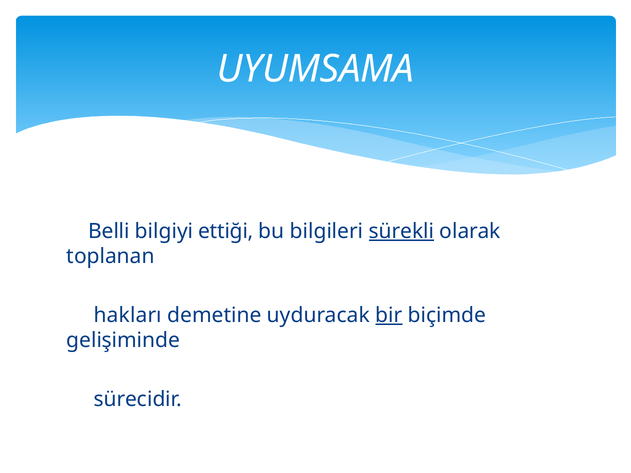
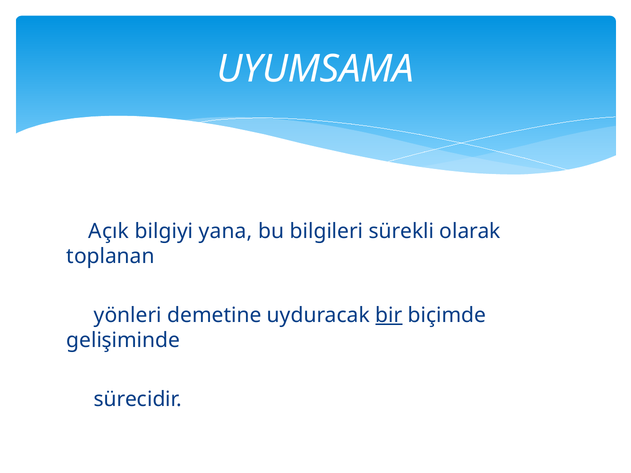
Belli: Belli -> Açık
ettiği: ettiği -> yana
sürekli underline: present -> none
hakları: hakları -> yönleri
